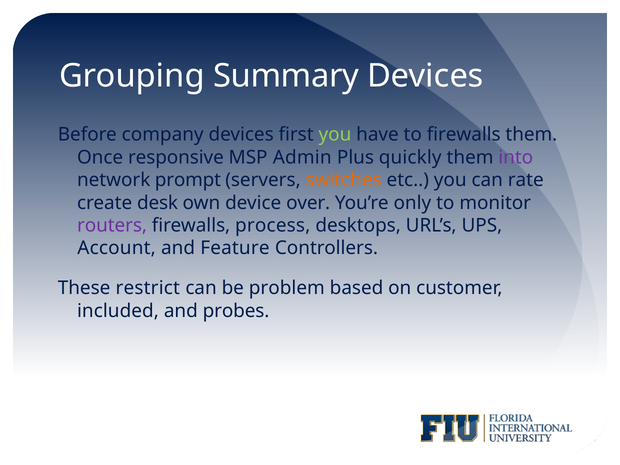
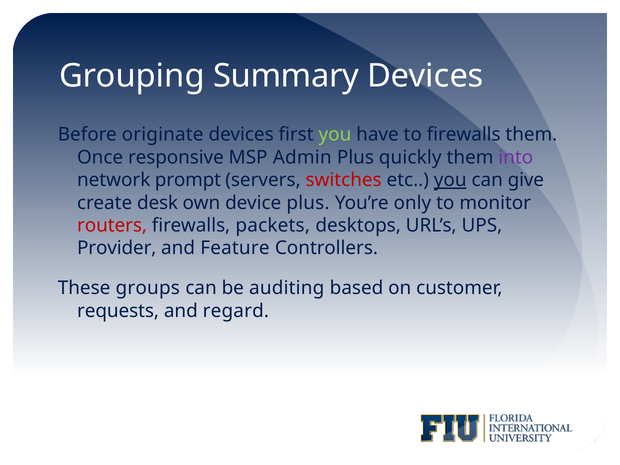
company: company -> originate
switches colour: orange -> red
you at (450, 180) underline: none -> present
rate: rate -> give
device over: over -> plus
routers colour: purple -> red
process: process -> packets
Account: Account -> Provider
restrict: restrict -> groups
problem: problem -> auditing
included: included -> requests
probes: probes -> regard
